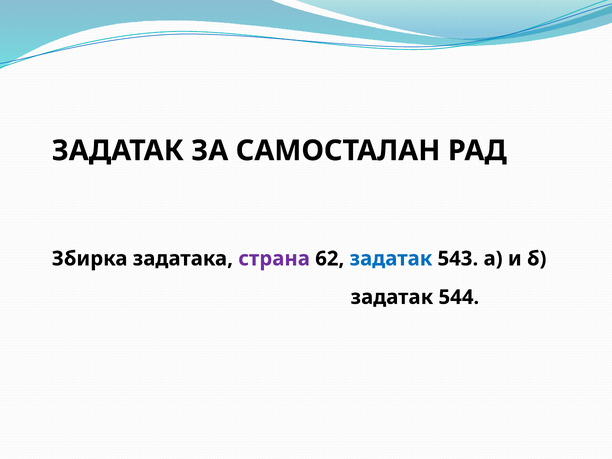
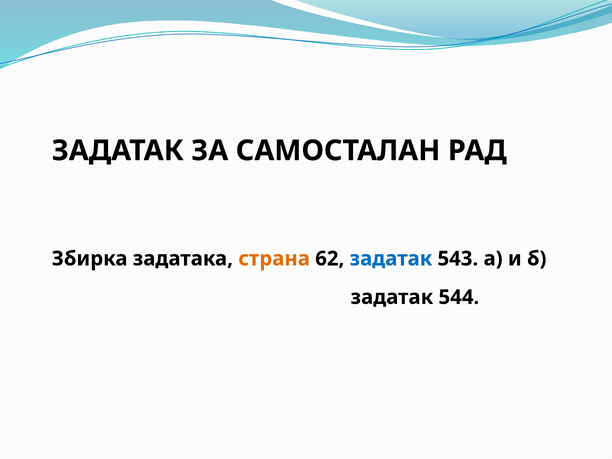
страна colour: purple -> orange
